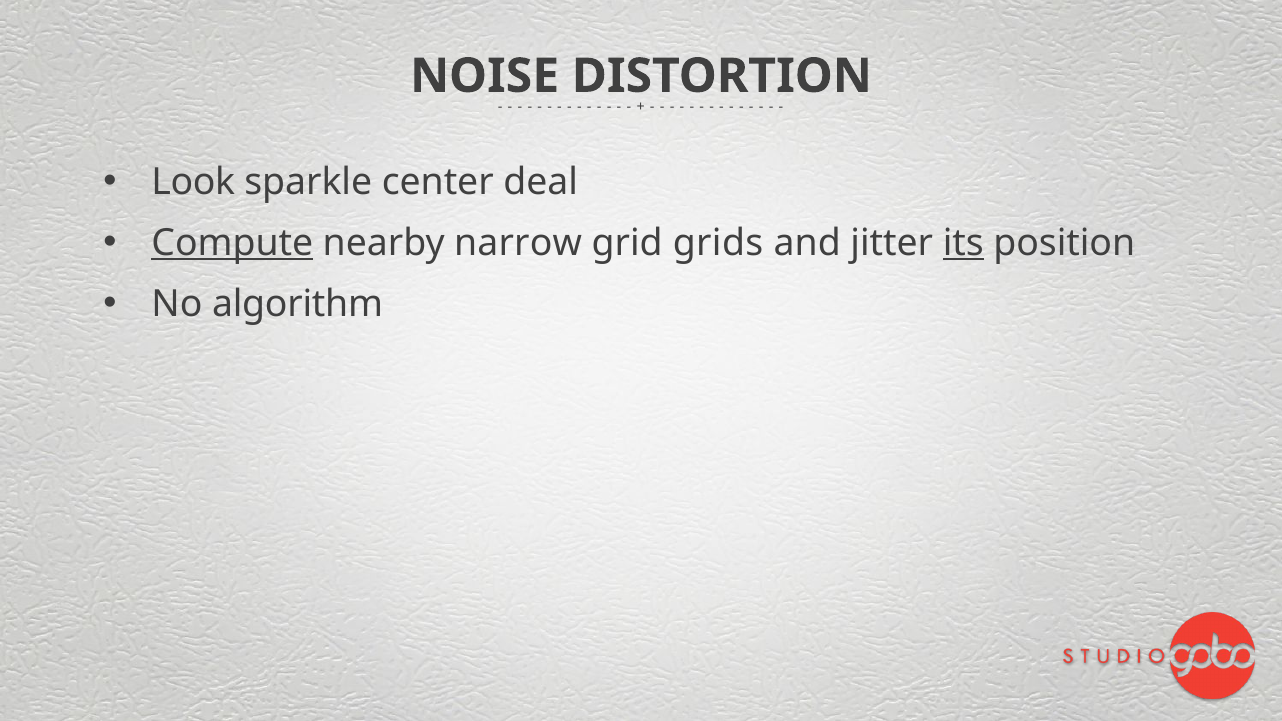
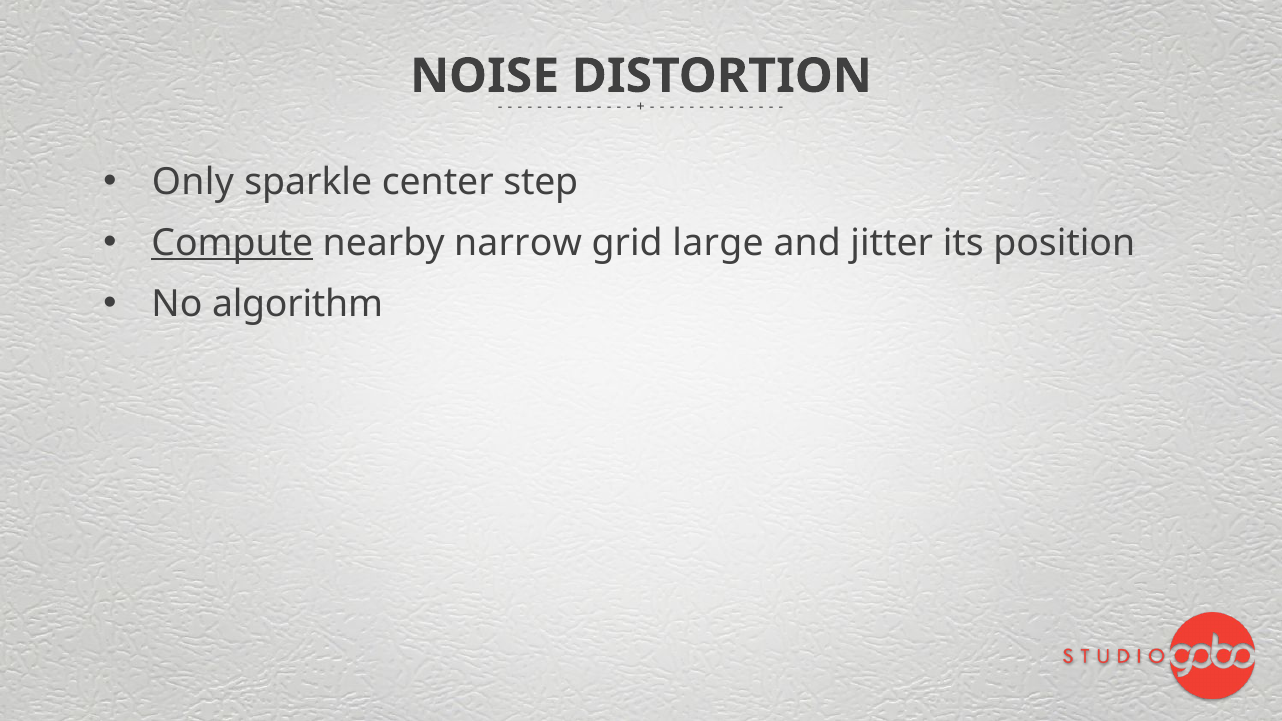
Look: Look -> Only
deal: deal -> step
grids: grids -> large
its underline: present -> none
